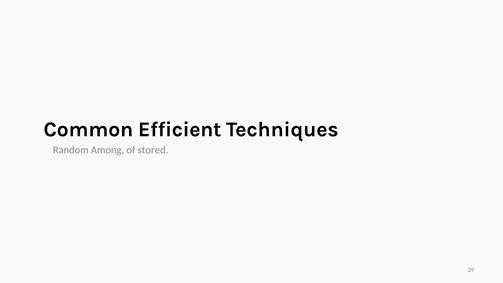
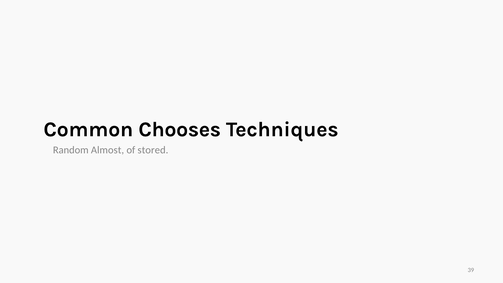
Efficient: Efficient -> Chooses
Among: Among -> Almost
